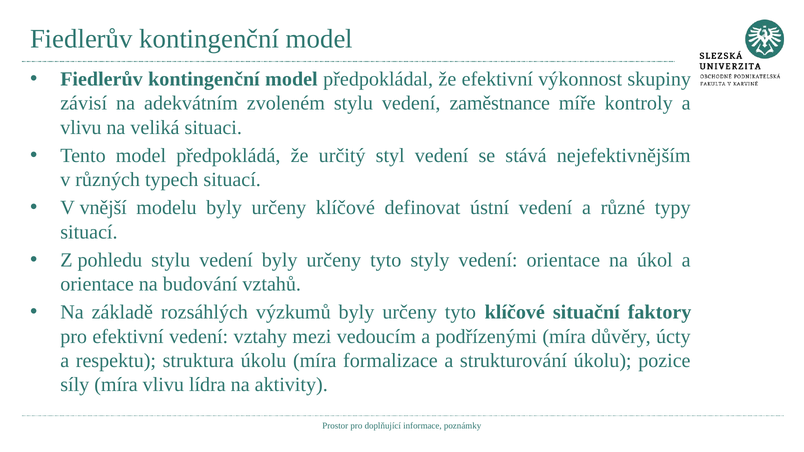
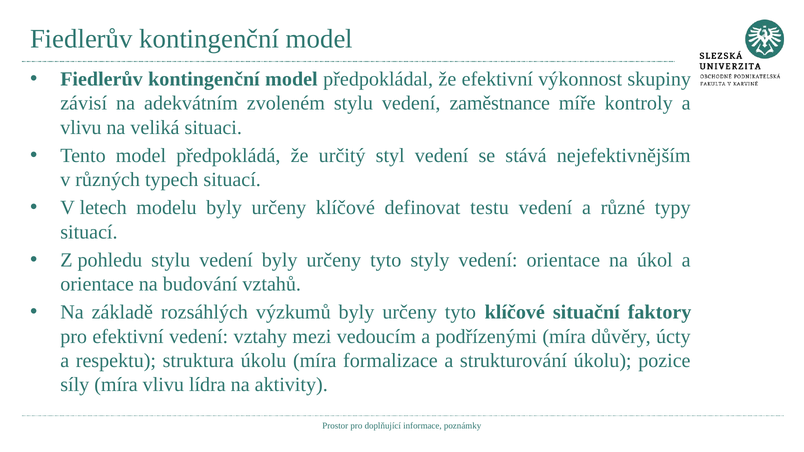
vnější: vnější -> letech
ústní: ústní -> testu
